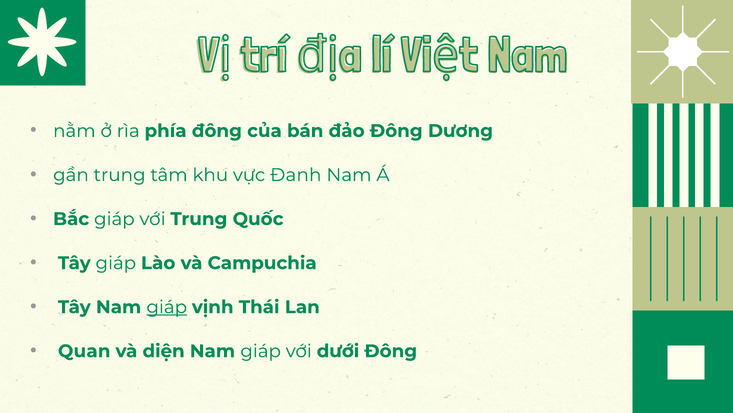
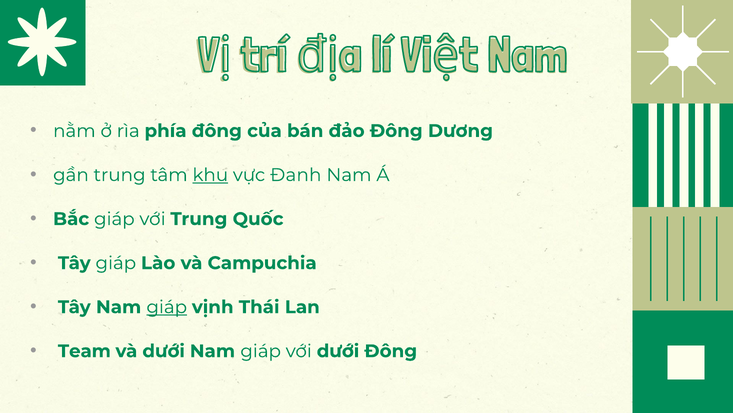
khu underline: none -> present
Quan: Quan -> Team
và diện: diện -> dưới
